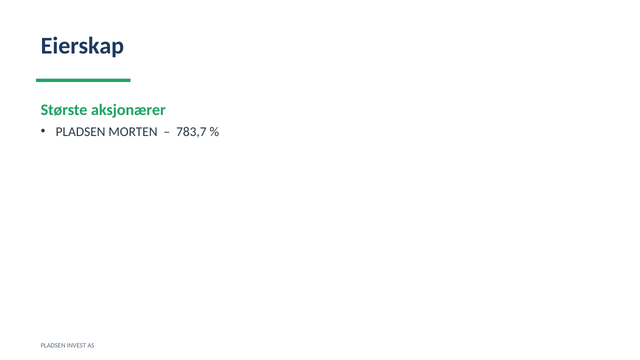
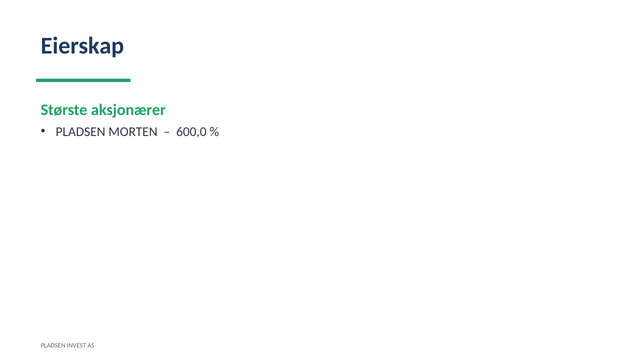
783,7: 783,7 -> 600,0
